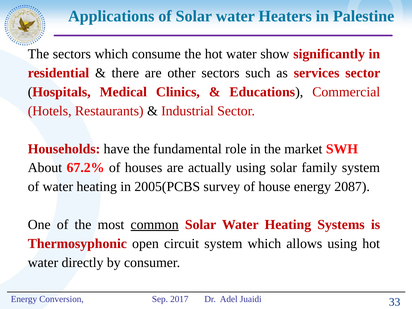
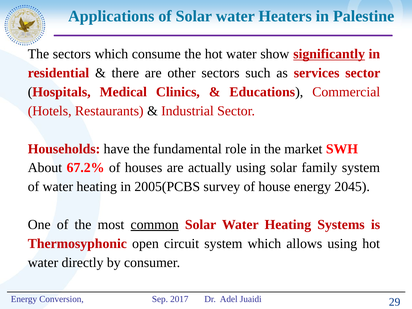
significantly underline: none -> present
2087: 2087 -> 2045
33: 33 -> 29
